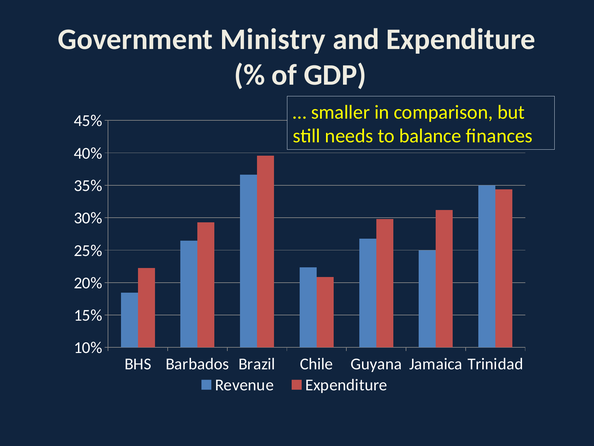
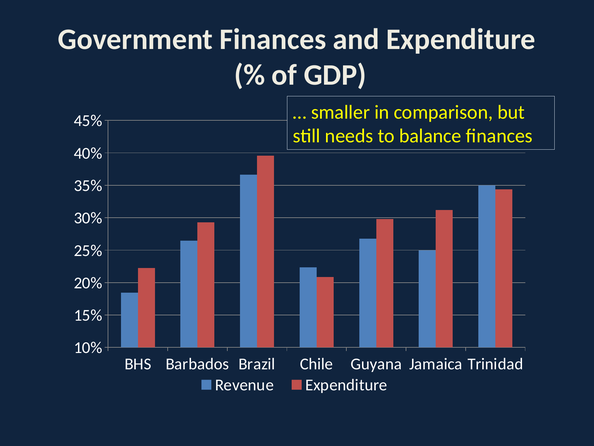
Government Ministry: Ministry -> Finances
